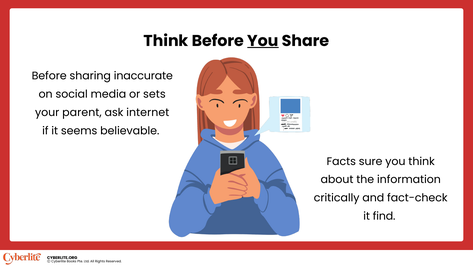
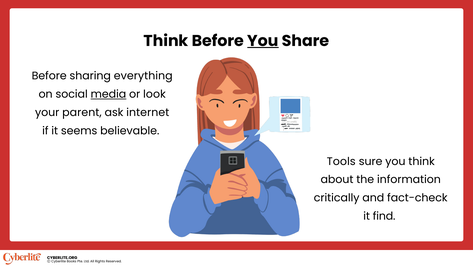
inaccurate: inaccurate -> everything
media underline: none -> present
sets: sets -> look
Facts: Facts -> Tools
